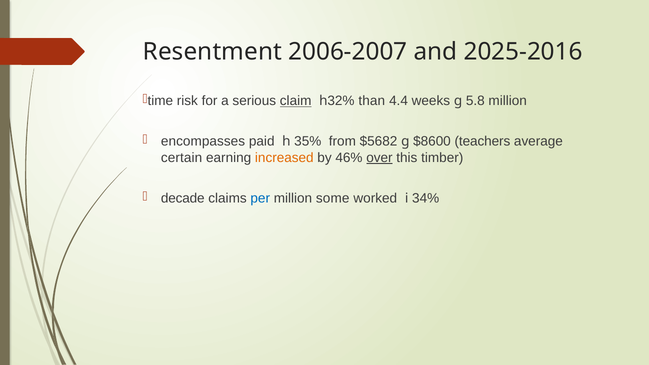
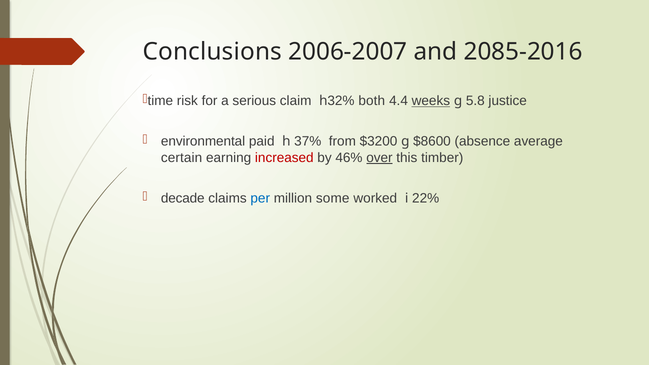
Resentment: Resentment -> Conclusions
2025-2016: 2025-2016 -> 2085-2016
claim underline: present -> none
than: than -> both
weeks underline: none -> present
5.8 million: million -> justice
encompasses: encompasses -> environmental
35%: 35% -> 37%
$5682: $5682 -> $3200
teachers: teachers -> absence
increased colour: orange -> red
34%: 34% -> 22%
